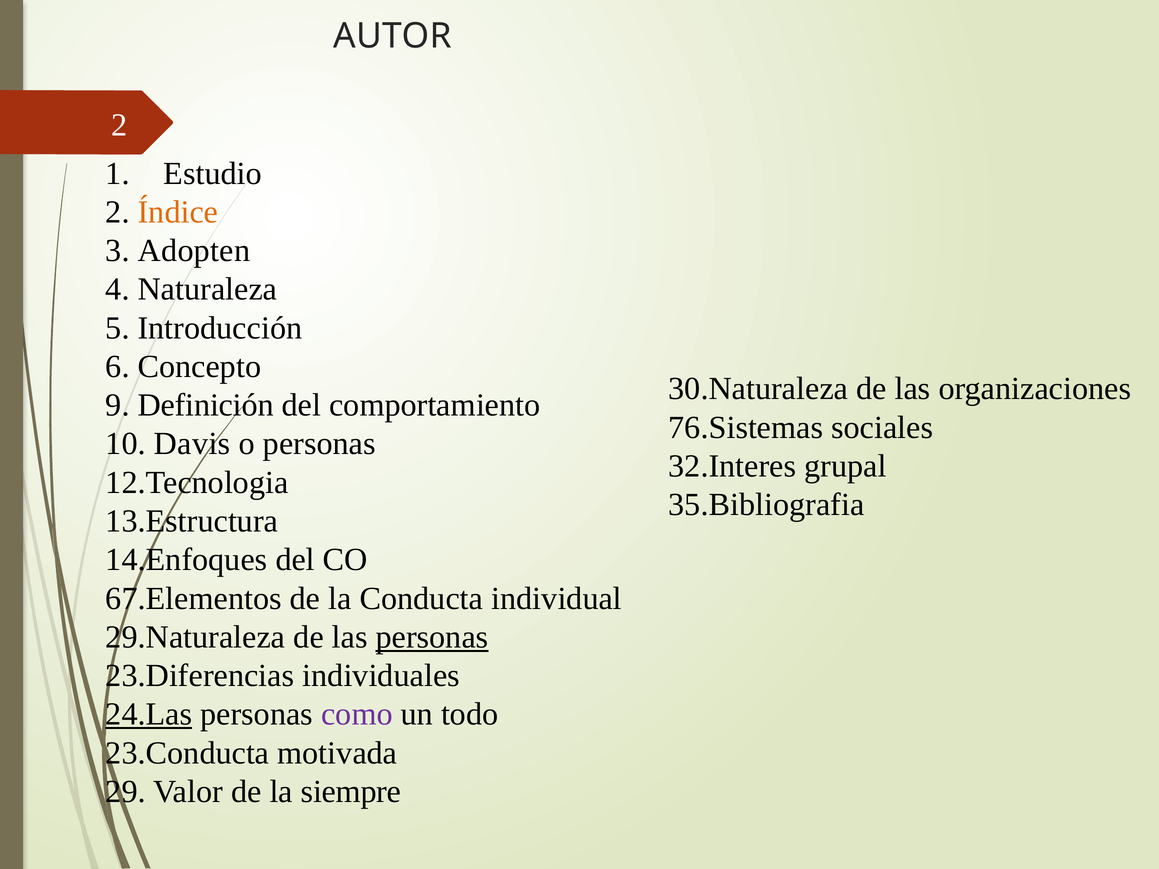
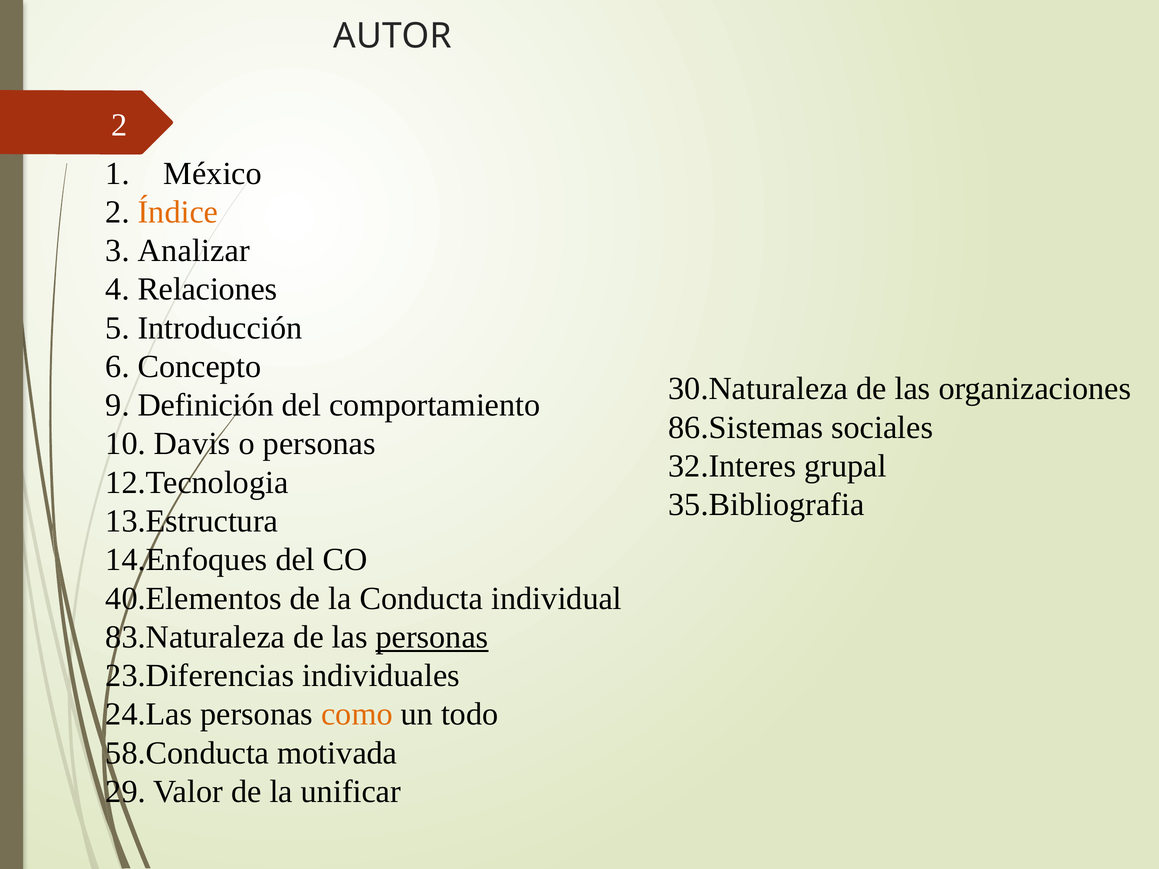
Estudio: Estudio -> México
Adopten: Adopten -> Analizar
Naturaleza: Naturaleza -> Relaciones
76.Sistemas: 76.Sistemas -> 86.Sistemas
67.Elementos: 67.Elementos -> 40.Elementos
29.Naturaleza: 29.Naturaleza -> 83.Naturaleza
24.Las underline: present -> none
como colour: purple -> orange
23.Conducta: 23.Conducta -> 58.Conducta
siempre: siempre -> unificar
